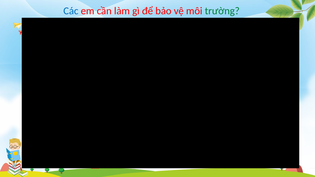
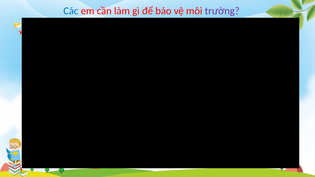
trường colour: green -> purple
